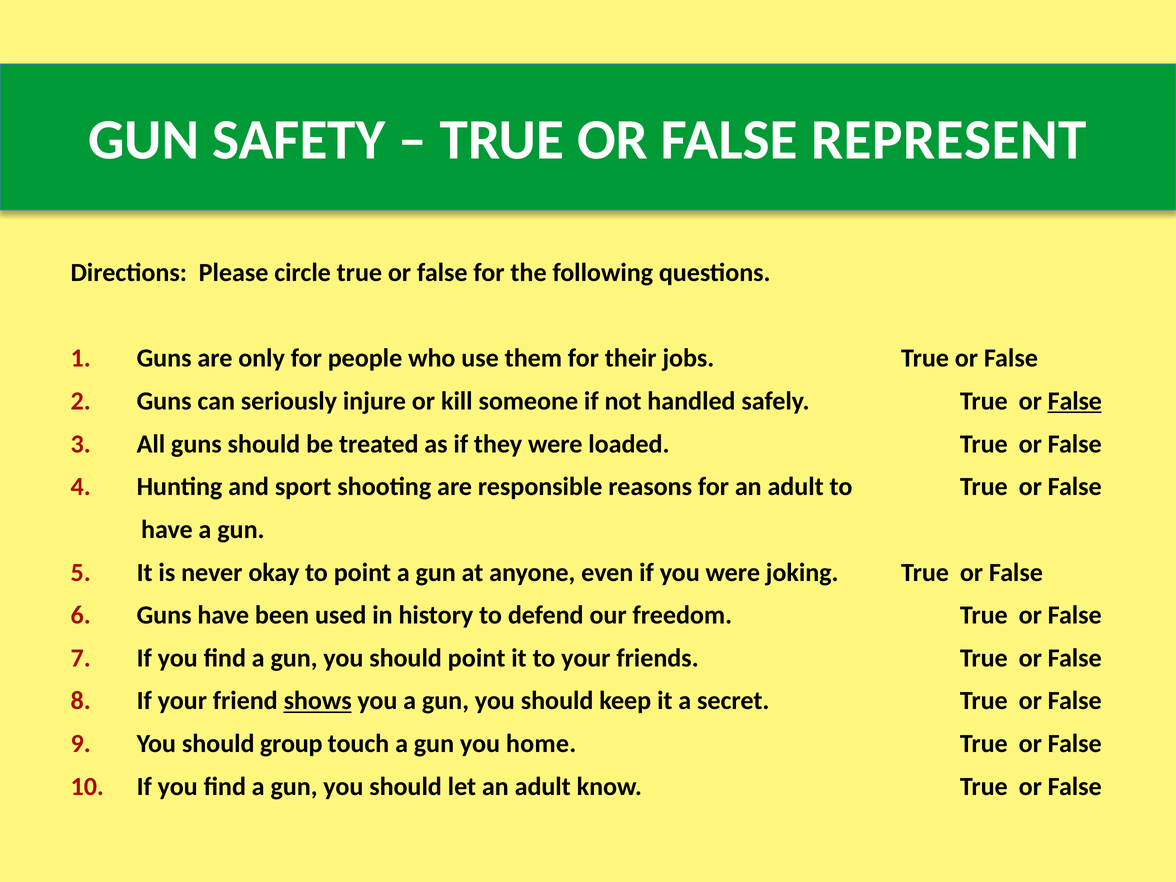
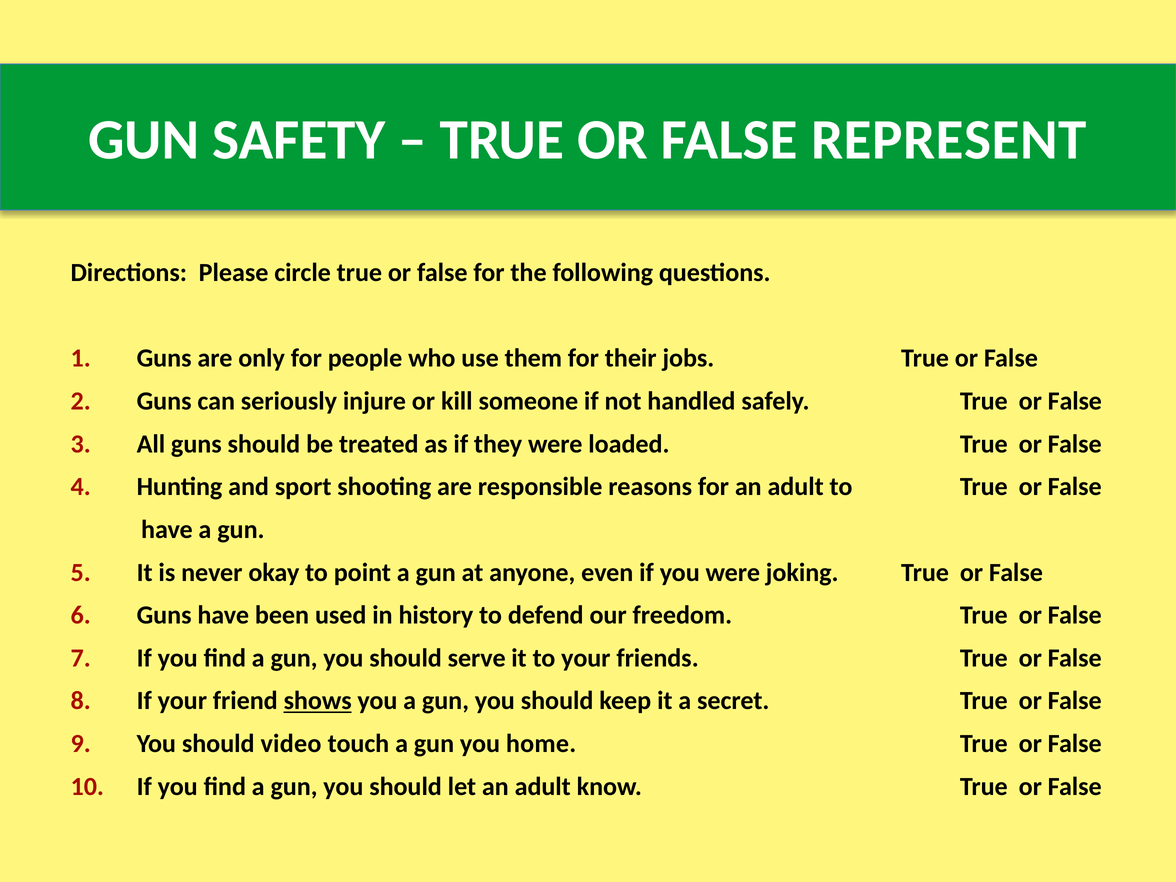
False at (1075, 401) underline: present -> none
should point: point -> serve
group: group -> video
